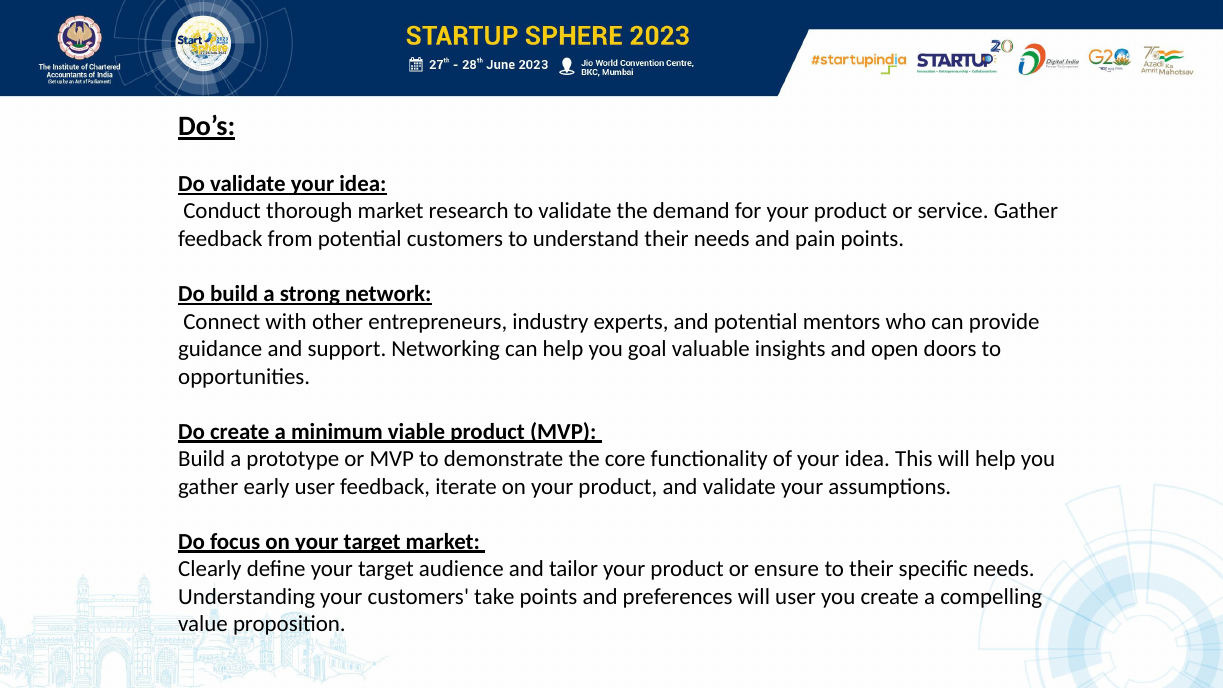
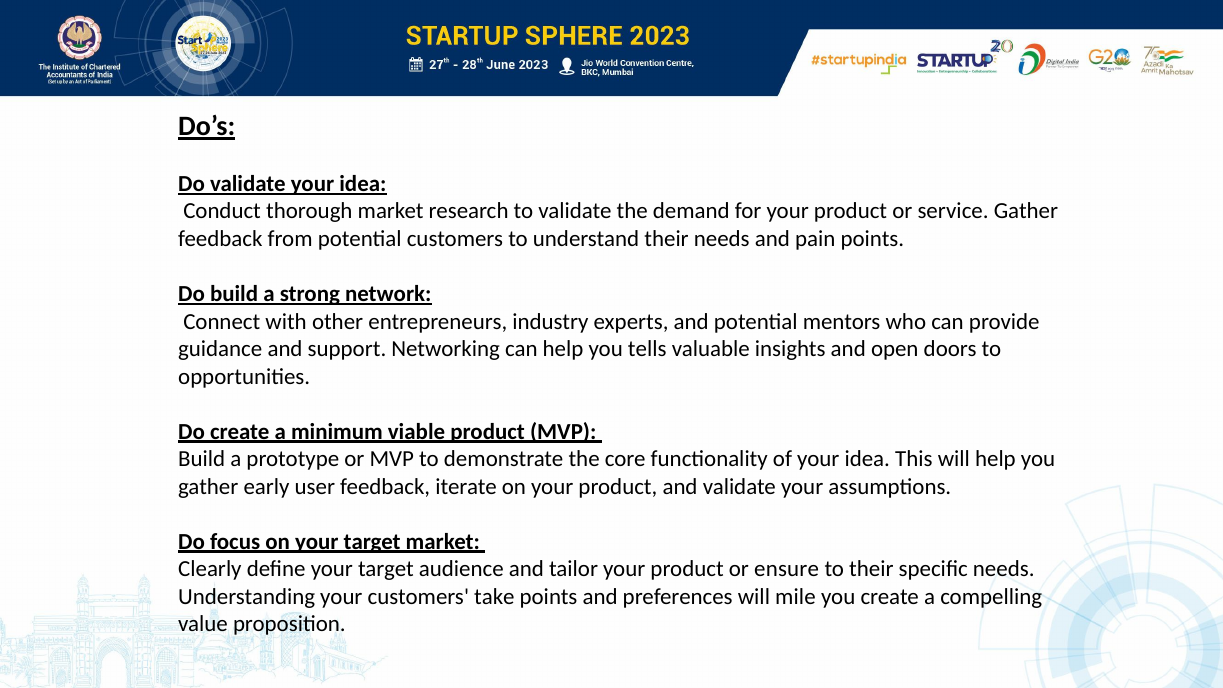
goal: goal -> tells
will user: user -> mile
